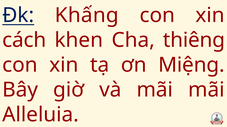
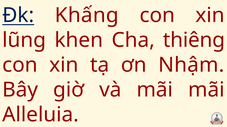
cách: cách -> lũng
Miệng: Miệng -> Nhậm
